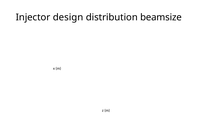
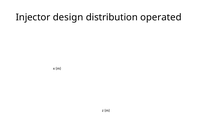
beamsize: beamsize -> operated
